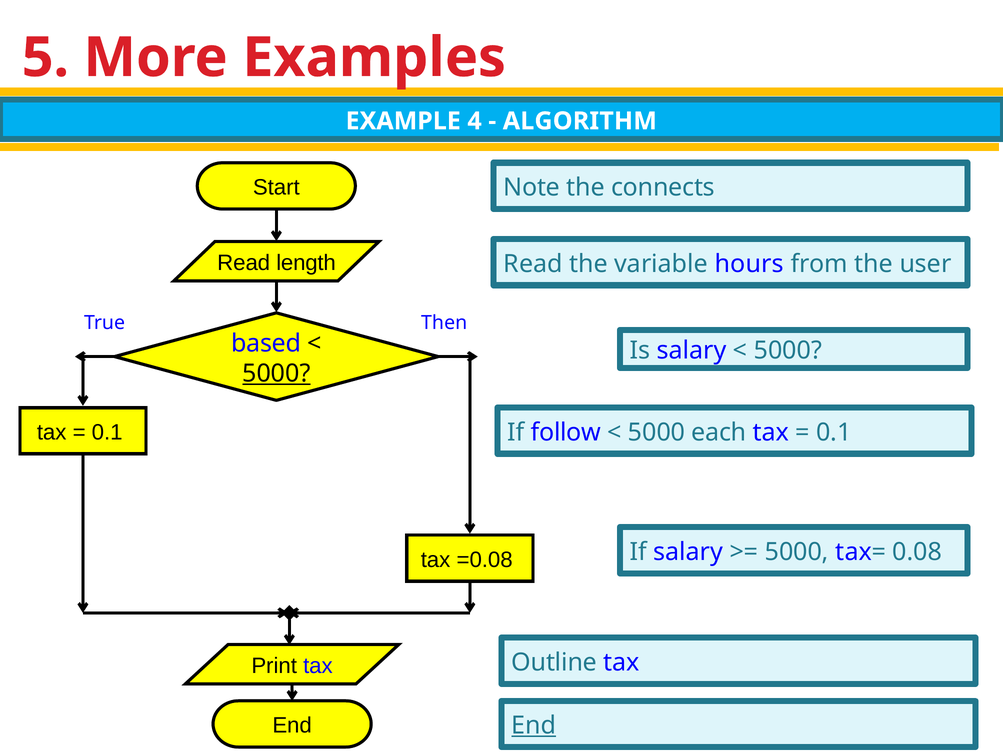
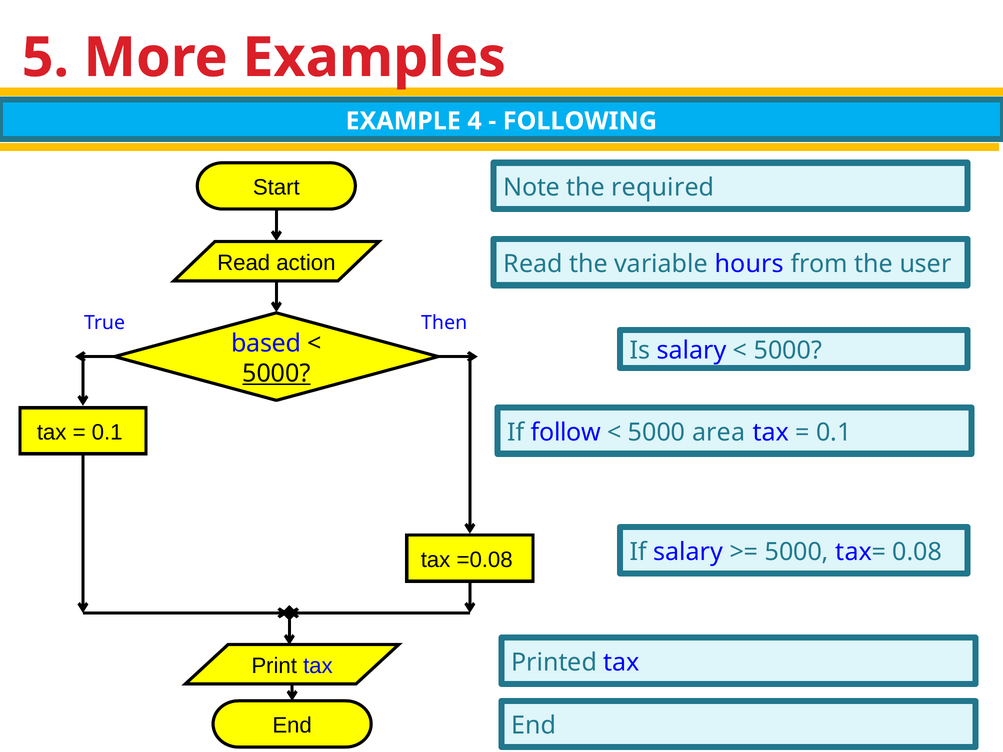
ALGORITHM: ALGORITHM -> FOLLOWING
connects: connects -> required
length: length -> action
each: each -> area
Outline: Outline -> Printed
End at (534, 726) underline: present -> none
